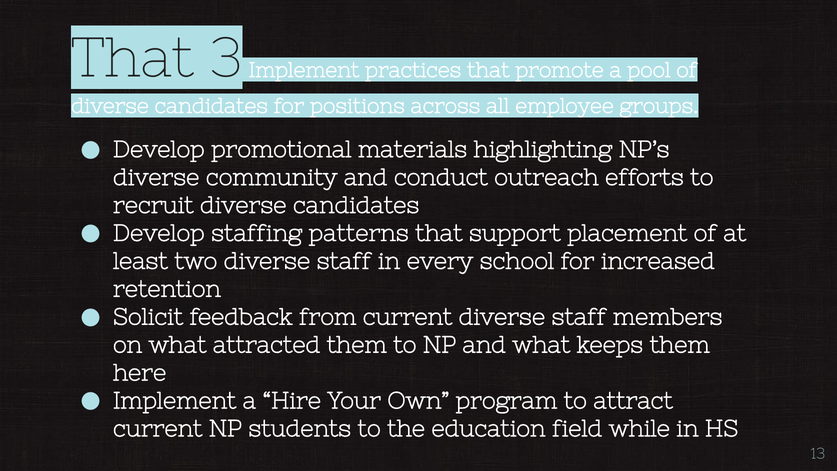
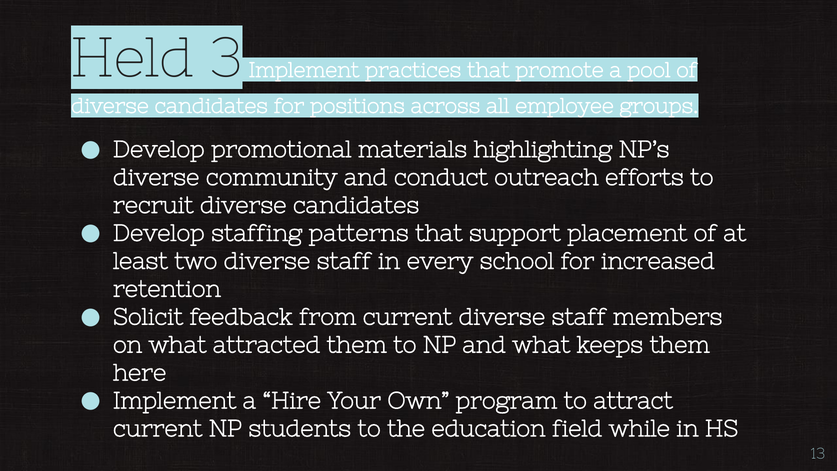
That at (133, 59): That -> Held
